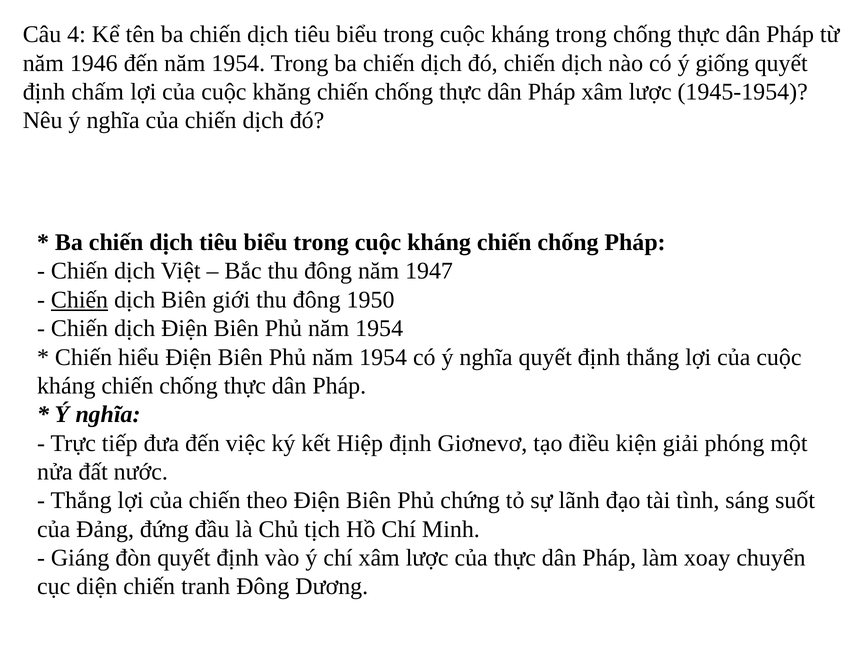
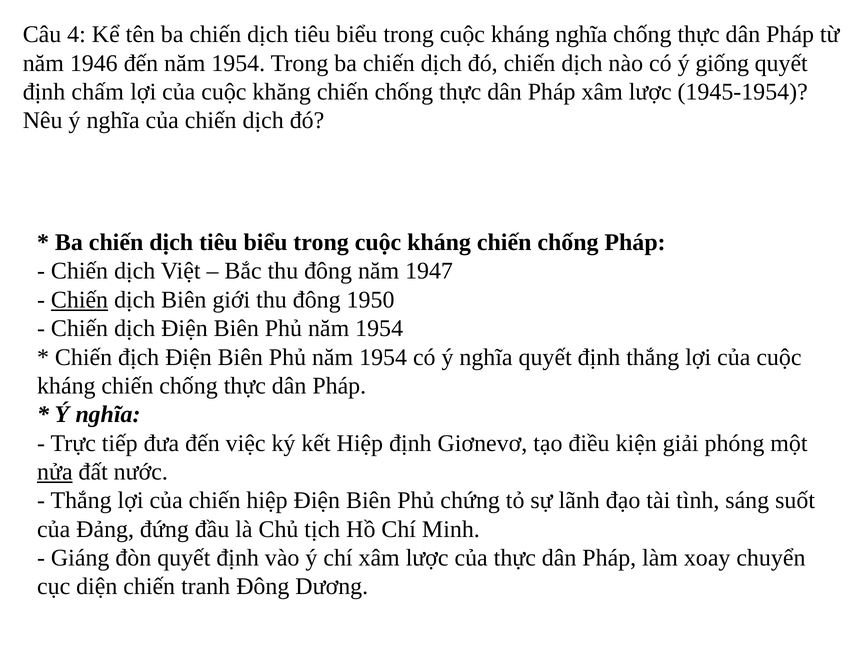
kháng trong: trong -> nghĩa
hiểu: hiểu -> địch
nửa underline: none -> present
chiến theo: theo -> hiệp
